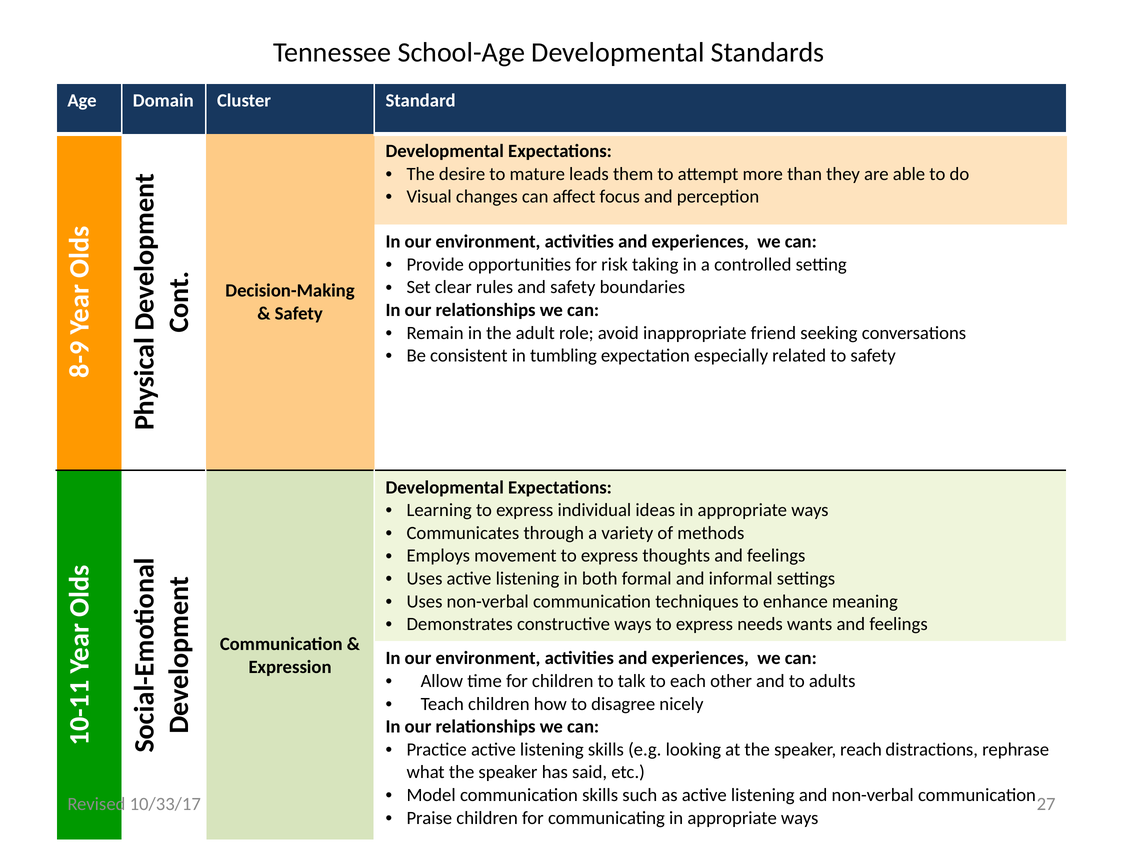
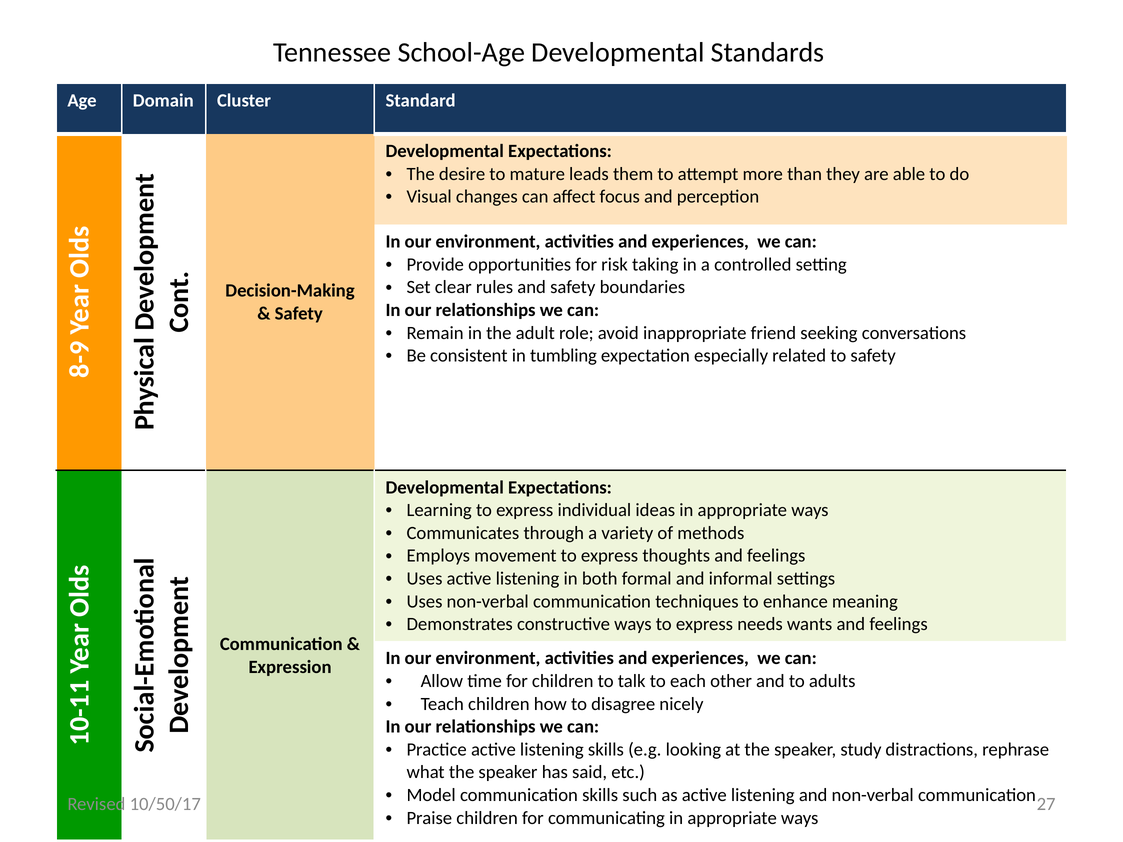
reach: reach -> study
10/33/17: 10/33/17 -> 10/50/17
